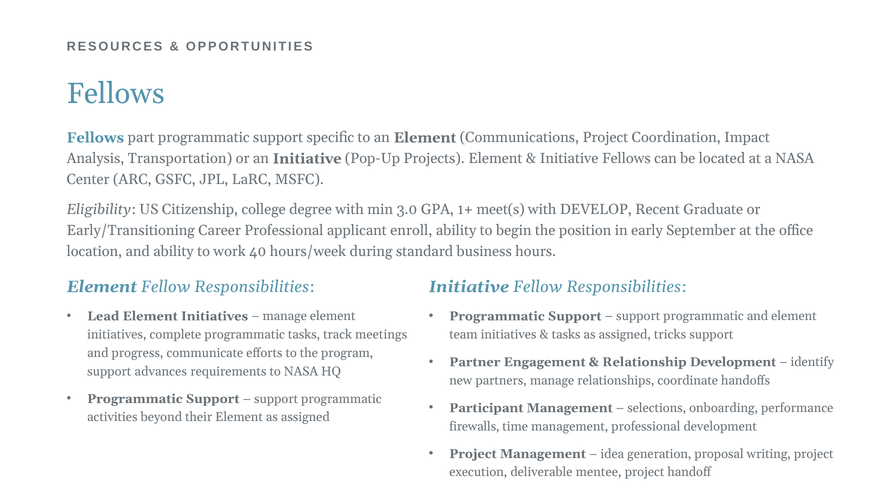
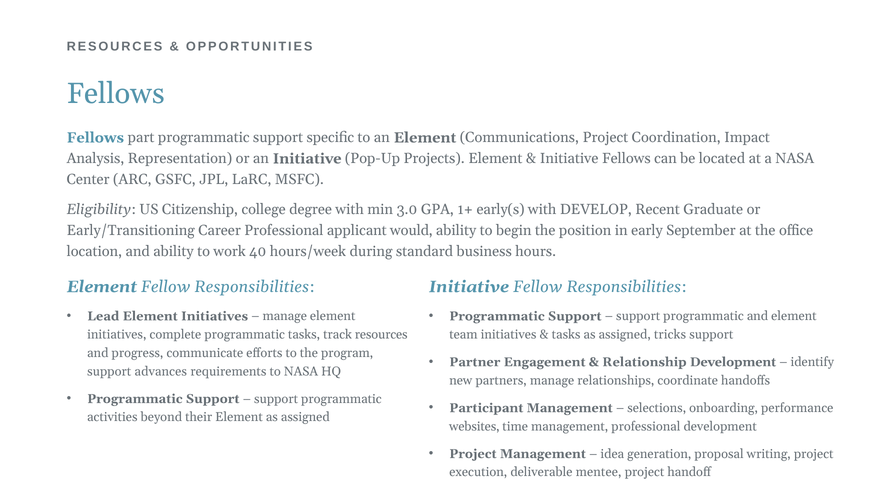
Transportation: Transportation -> Representation
meet(s: meet(s -> early(s
enroll: enroll -> would
track meetings: meetings -> resources
firewalls: firewalls -> websites
